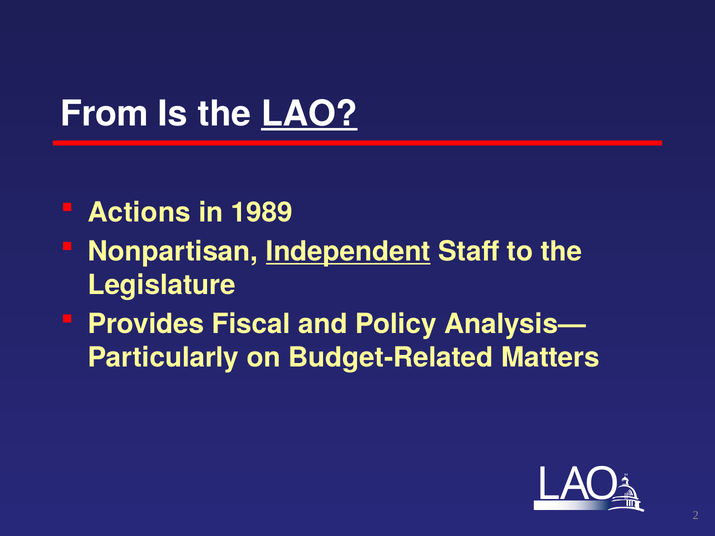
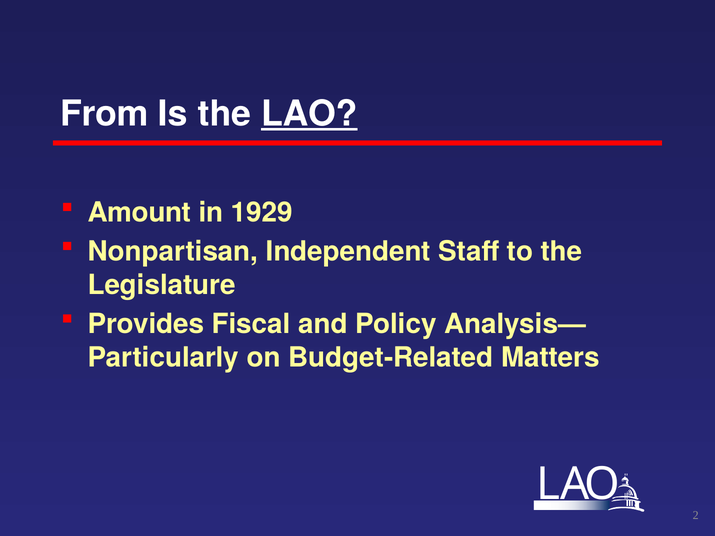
Actions: Actions -> Amount
1989: 1989 -> 1929
Independent underline: present -> none
